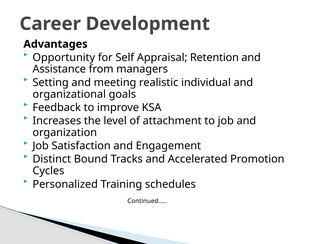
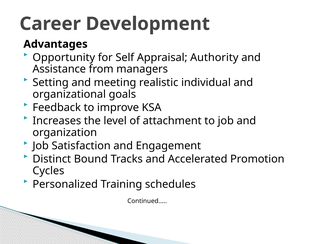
Retention: Retention -> Authority
